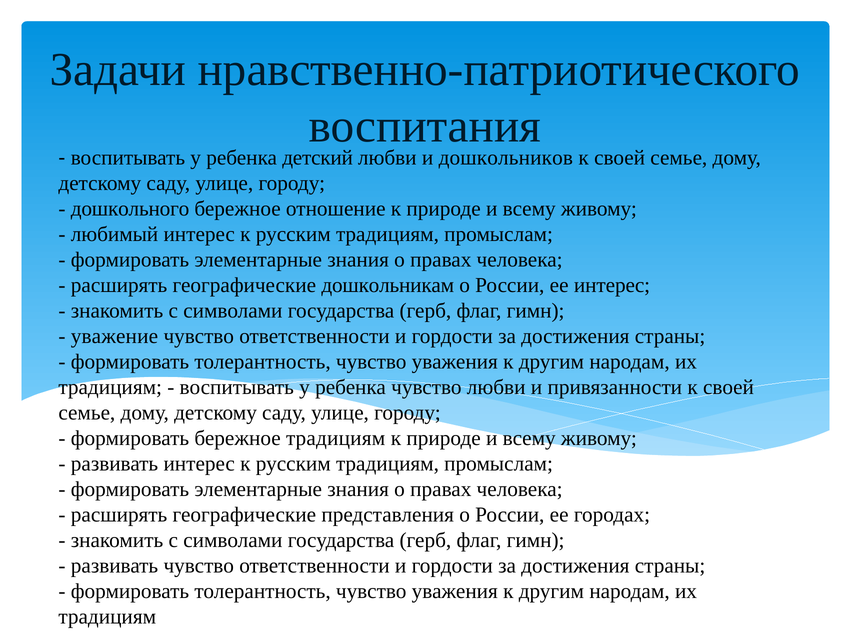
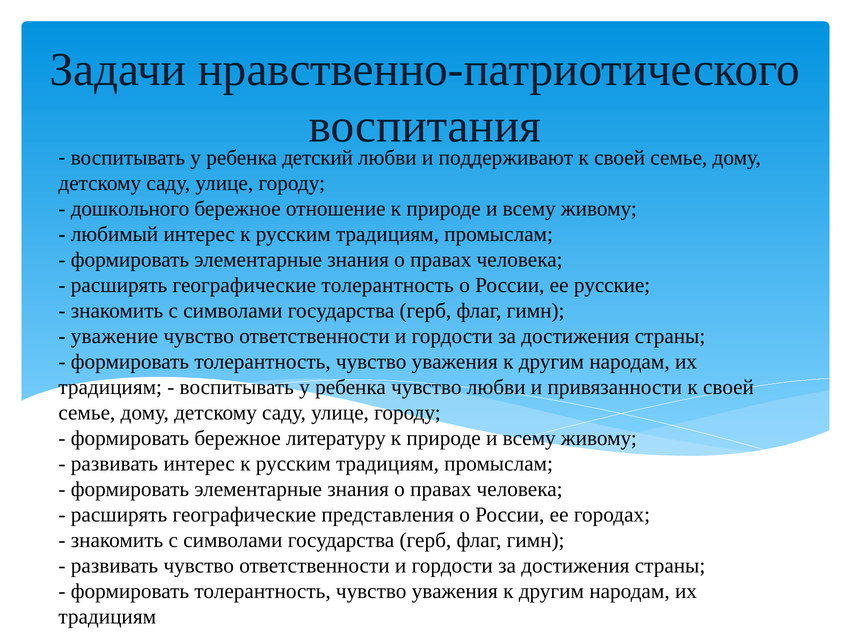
дошкольников: дошкольников -> поддерживают
географические дошкольникам: дошкольникам -> толерантность
ее интерес: интерес -> русские
бережное традициям: традициям -> литературу
